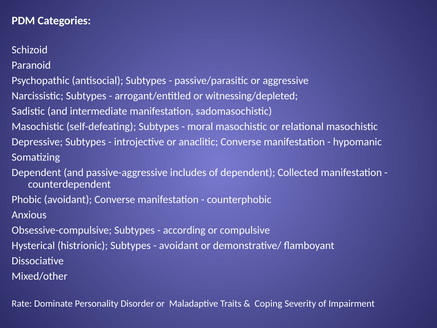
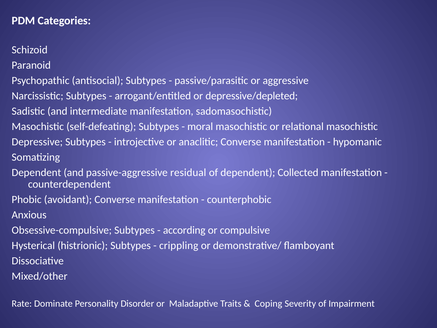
witnessing/depleted: witnessing/depleted -> depressive/depleted
includes: includes -> residual
avoidant at (179, 245): avoidant -> crippling
